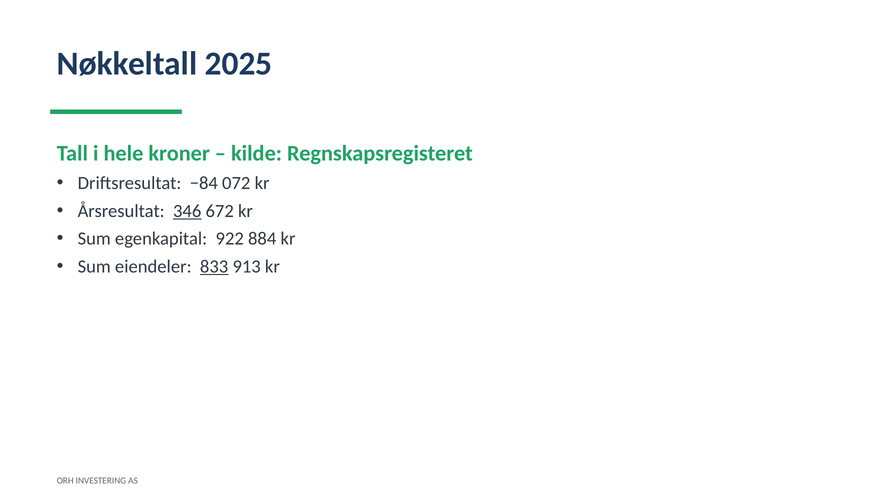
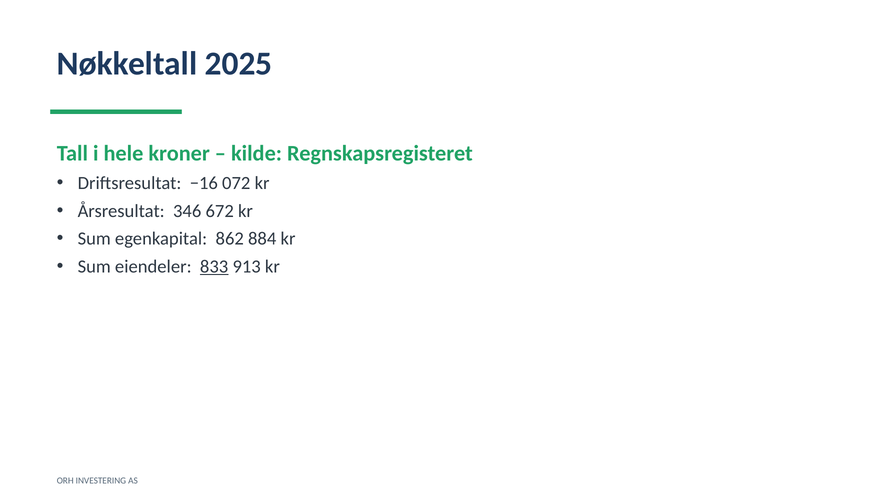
−84: −84 -> −16
346 underline: present -> none
922: 922 -> 862
